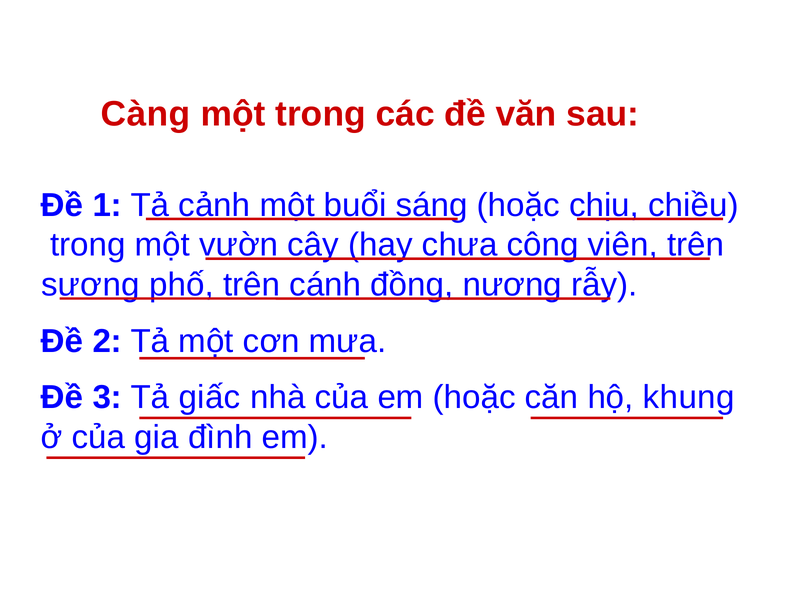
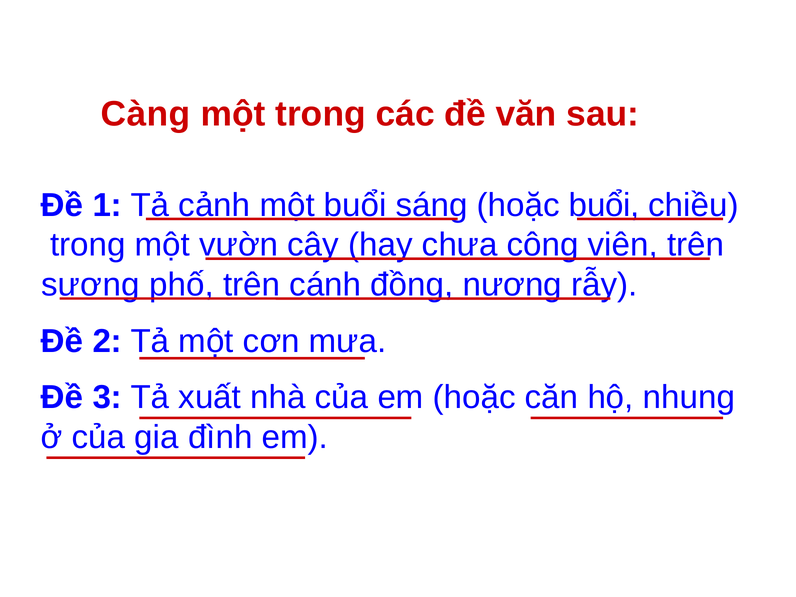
hoặc chịu: chịu -> buổi
giấc: giấc -> xuất
khung: khung -> nhung
